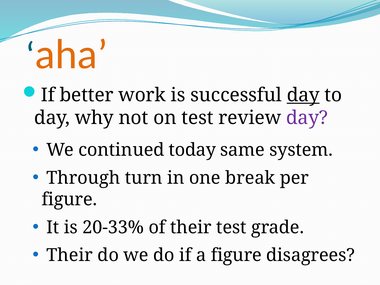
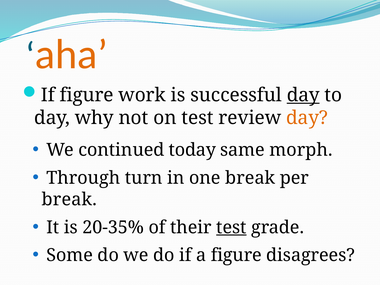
If better: better -> figure
day at (307, 118) colour: purple -> orange
system: system -> morph
figure at (69, 199): figure -> break
20-33%: 20-33% -> 20-35%
test at (231, 227) underline: none -> present
Their at (70, 255): Their -> Some
